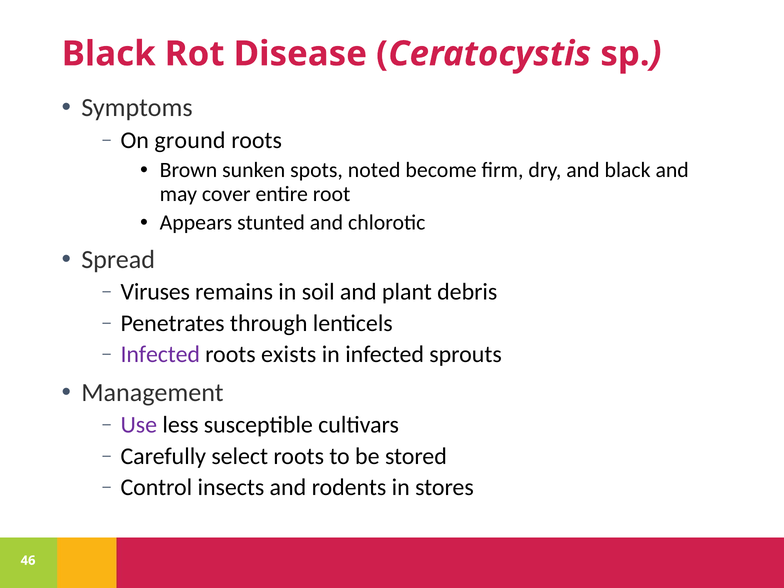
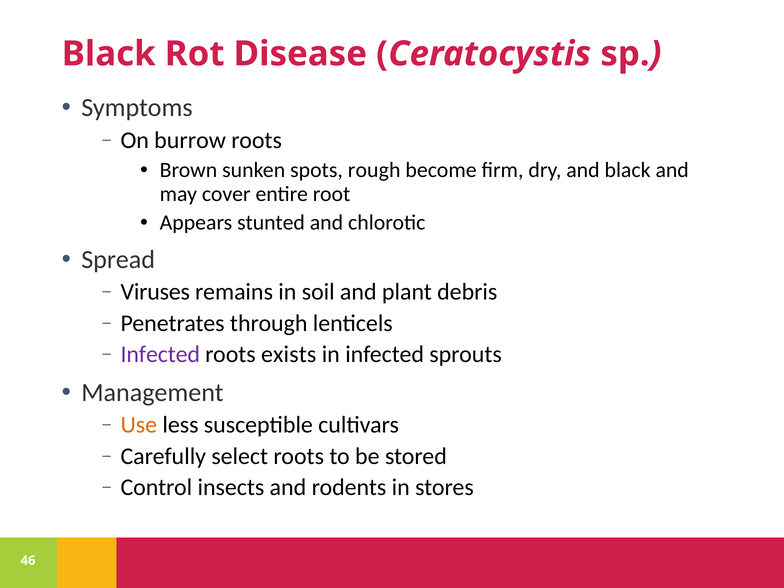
ground: ground -> burrow
noted: noted -> rough
Use colour: purple -> orange
